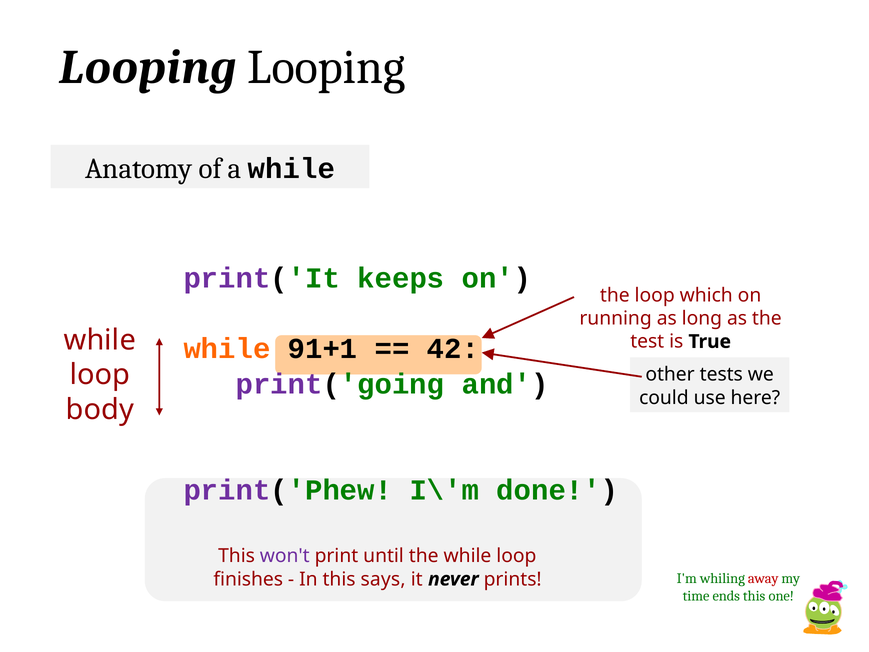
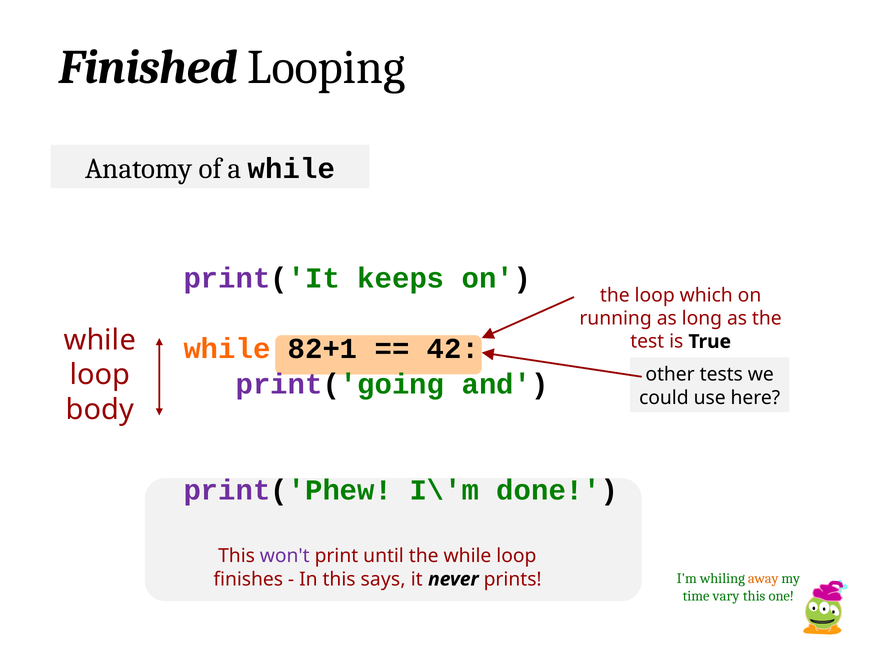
Looping at (148, 67): Looping -> Finished
91+1: 91+1 -> 82+1
away colour: red -> orange
ends: ends -> vary
